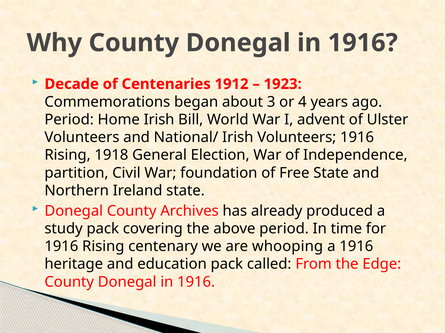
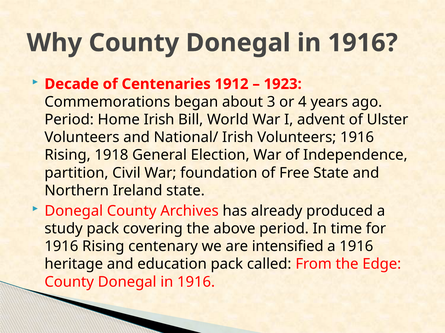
whooping: whooping -> intensified
